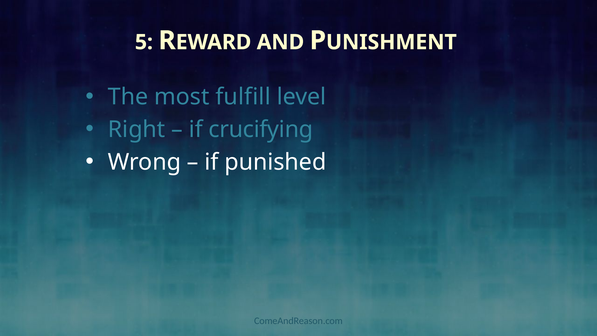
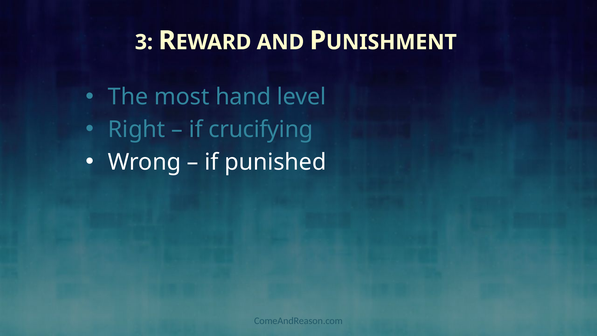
5: 5 -> 3
fulfill: fulfill -> hand
